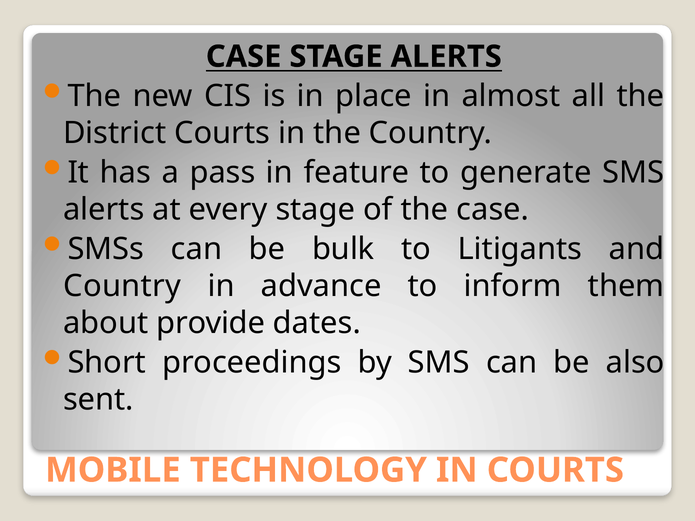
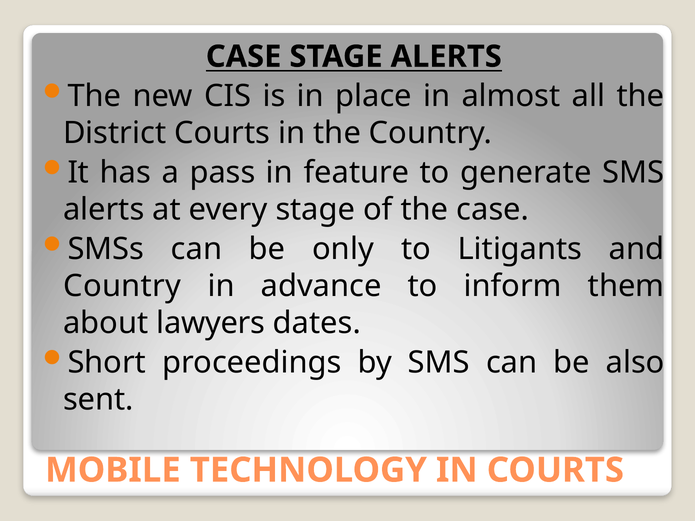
bulk: bulk -> only
provide: provide -> lawyers
